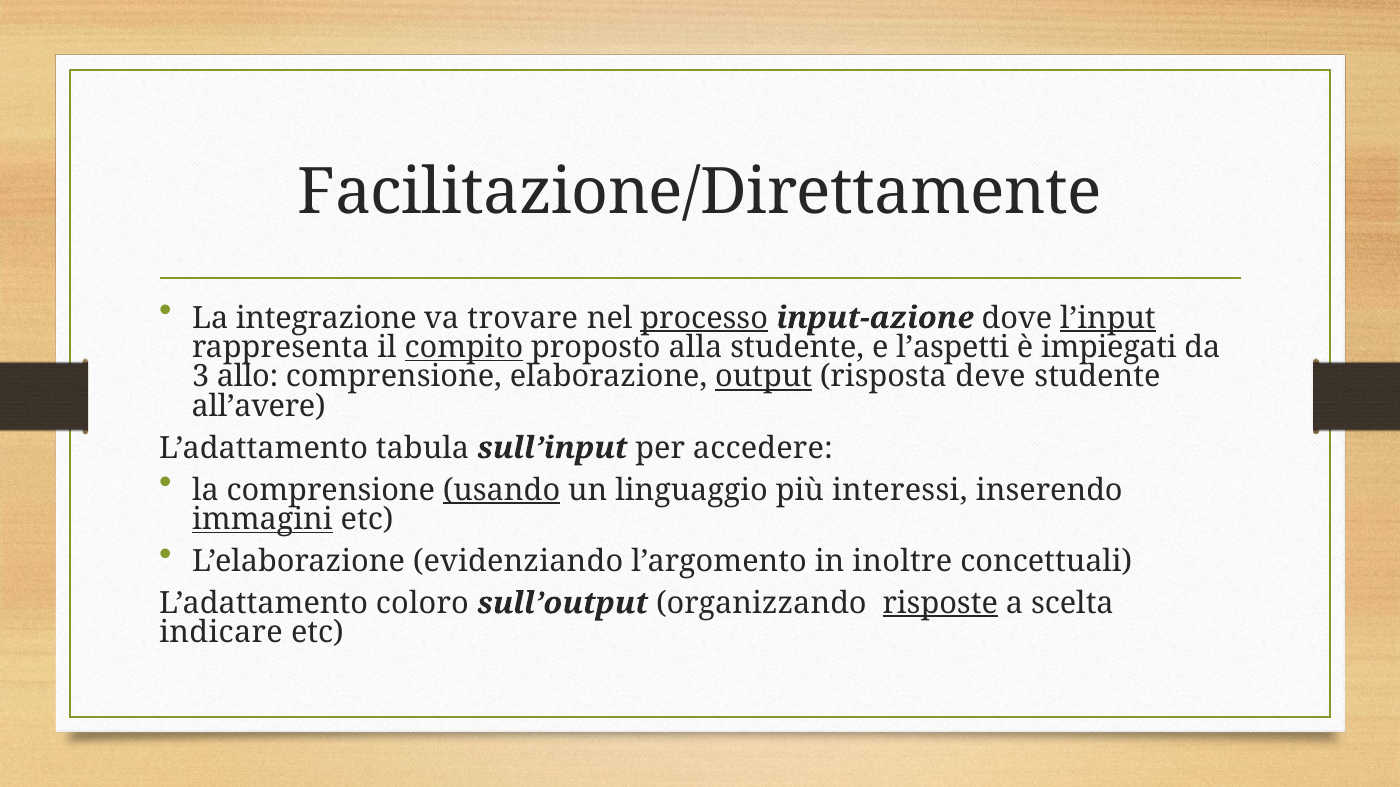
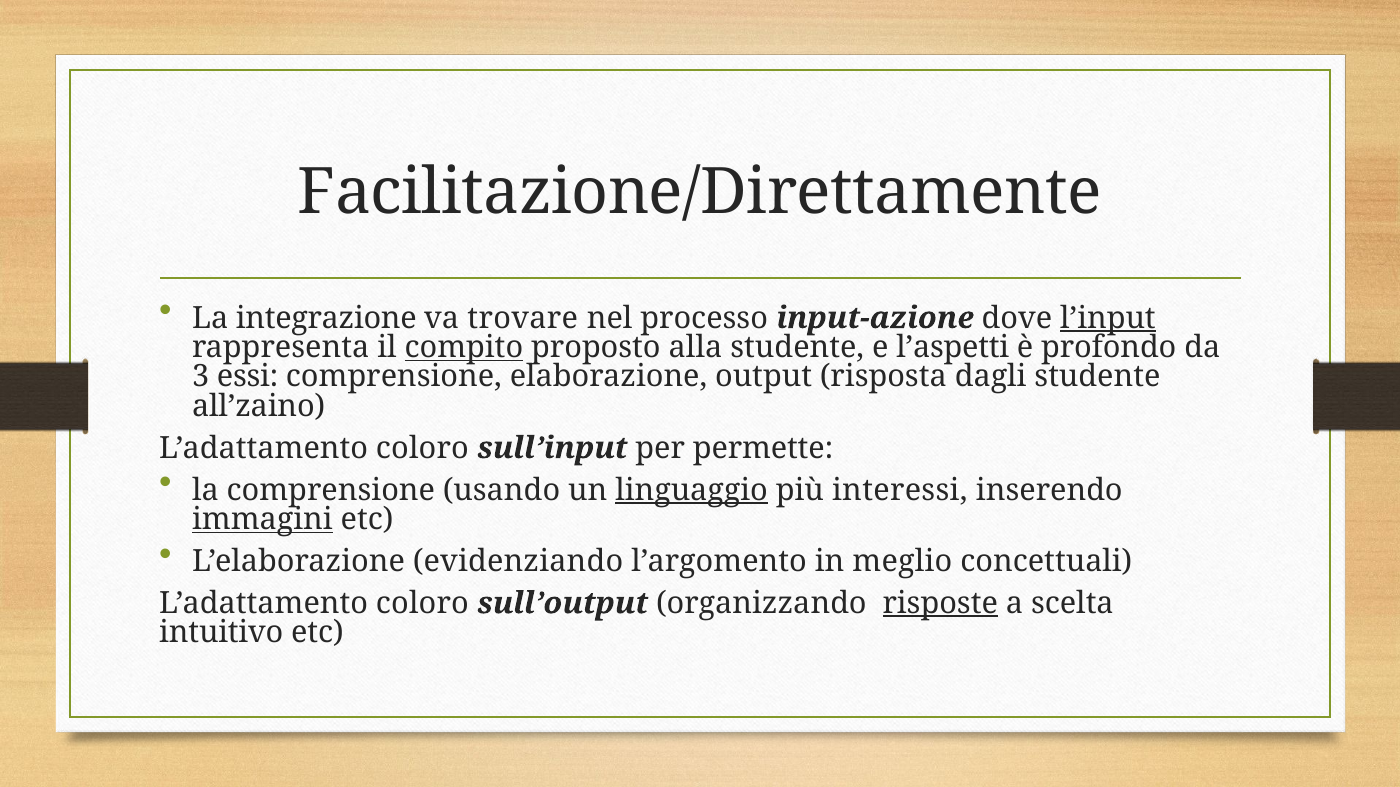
processo underline: present -> none
impiegati: impiegati -> profondo
allo: allo -> essi
output underline: present -> none
deve: deve -> dagli
all’avere: all’avere -> all’zaino
tabula at (422, 448): tabula -> coloro
accedere: accedere -> permette
usando underline: present -> none
linguaggio underline: none -> present
inoltre: inoltre -> meglio
indicare: indicare -> intuitivo
